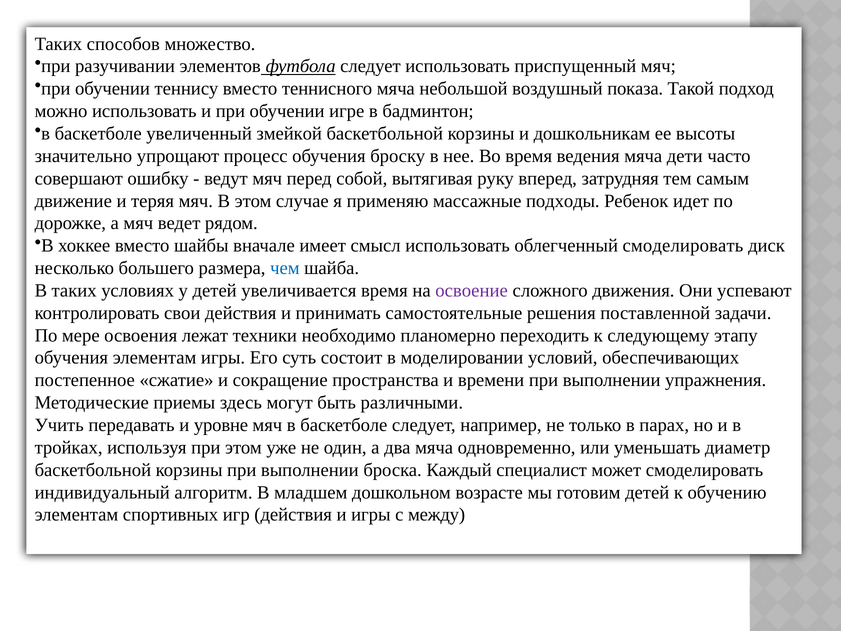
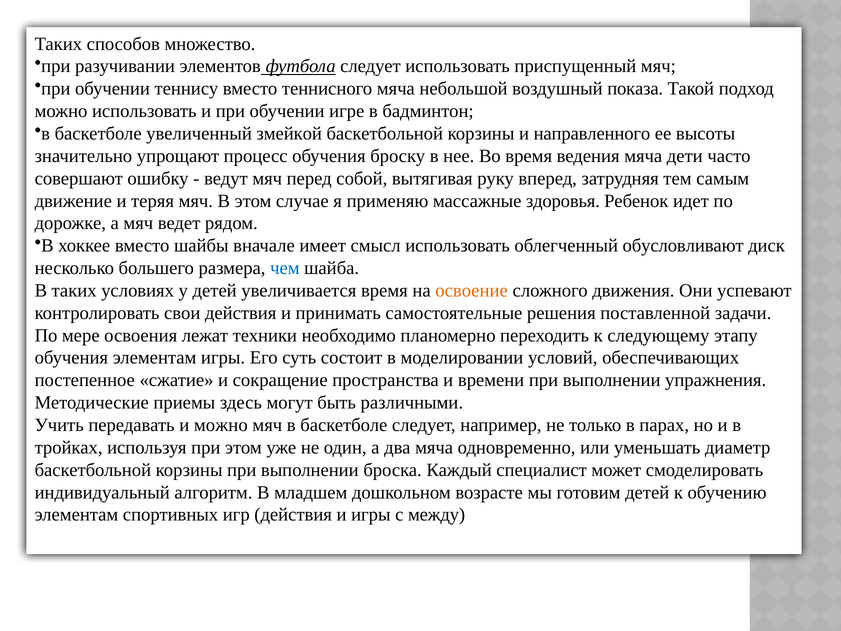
дошкольникам: дошкольникам -> направленного
подходы: подходы -> здоровья
облегченный смоделировать: смоделировать -> обусловливают
освоение colour: purple -> orange
и уровне: уровне -> можно
